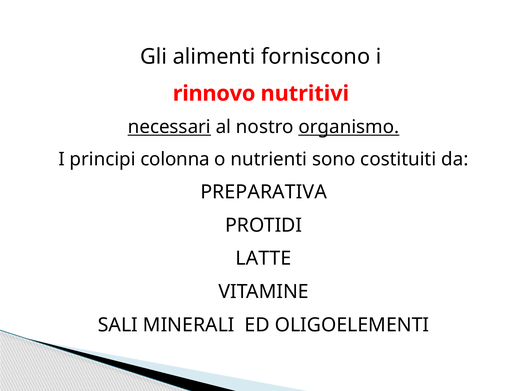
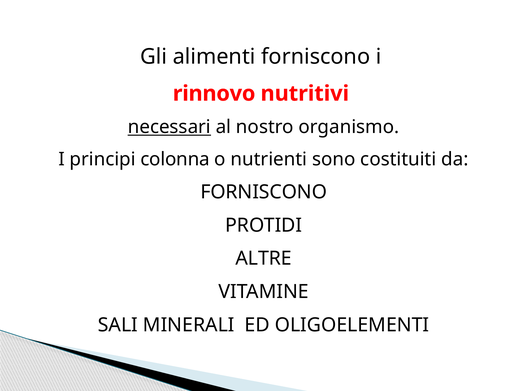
organismo underline: present -> none
PREPARATIVA at (264, 192): PREPARATIVA -> FORNISCONO
LATTE: LATTE -> ALTRE
